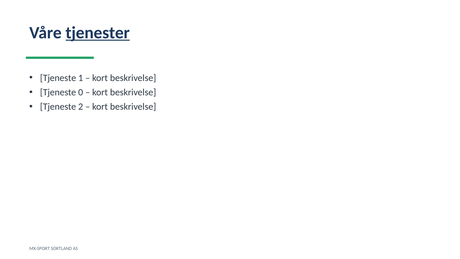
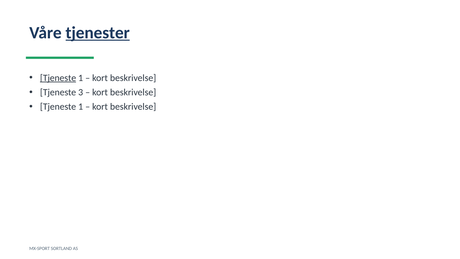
Tjeneste at (58, 78) underline: none -> present
0: 0 -> 3
2 at (81, 107): 2 -> 1
